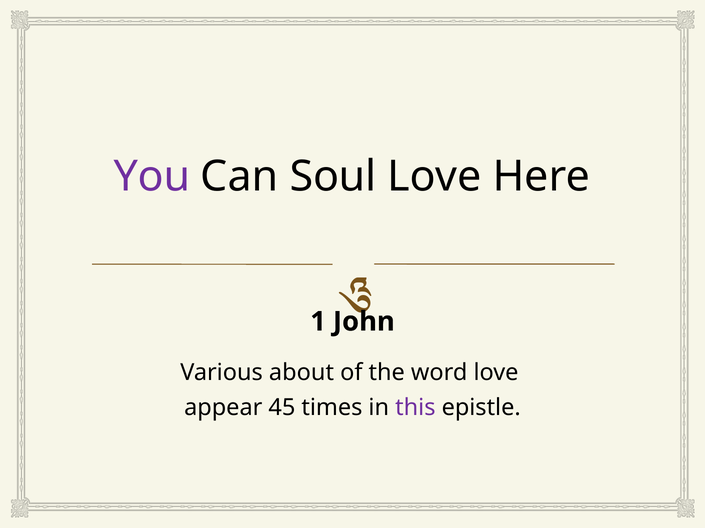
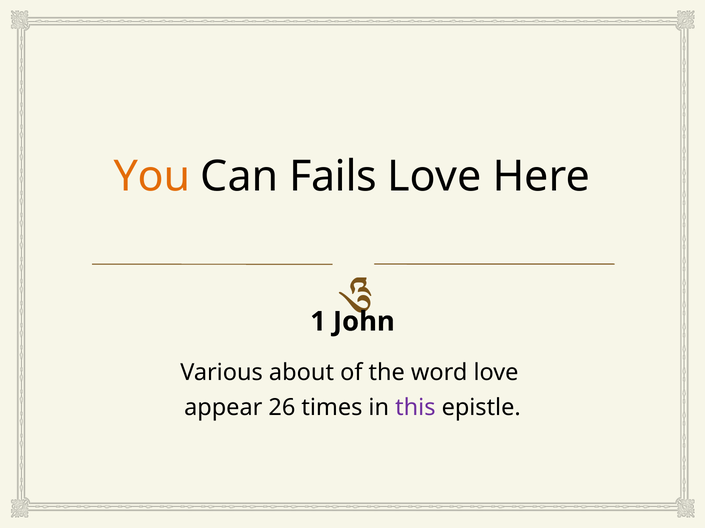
You colour: purple -> orange
Soul: Soul -> Fails
45: 45 -> 26
